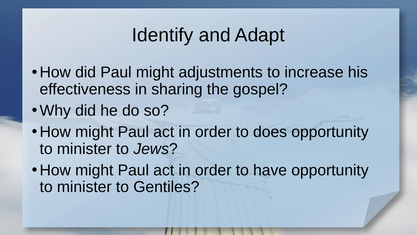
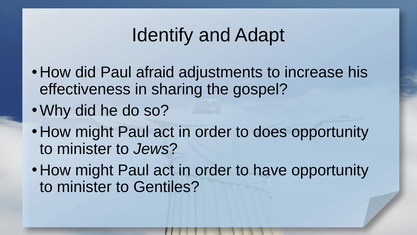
Paul might: might -> afraid
